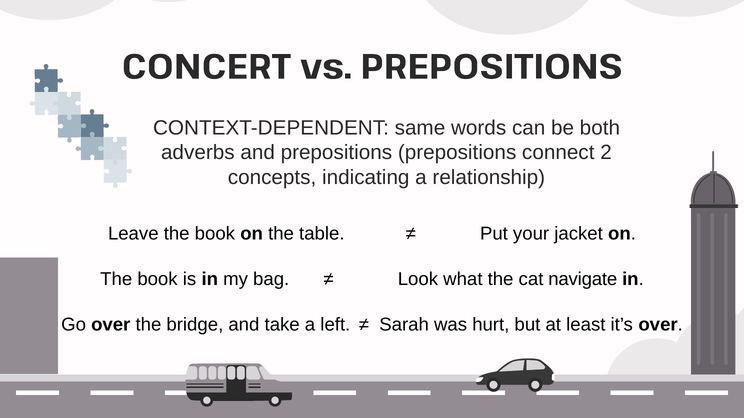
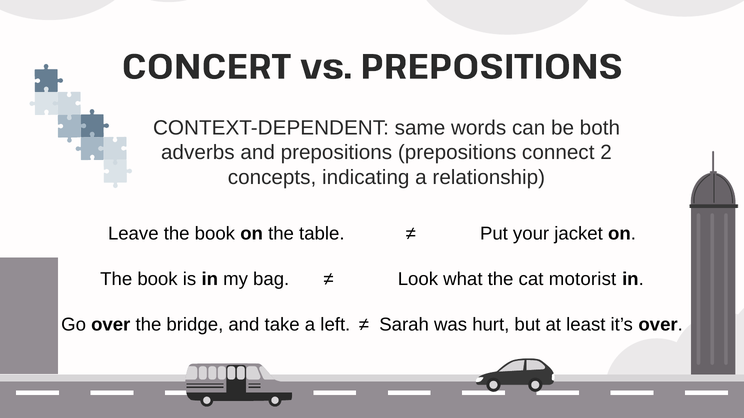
navigate: navigate -> motorist
